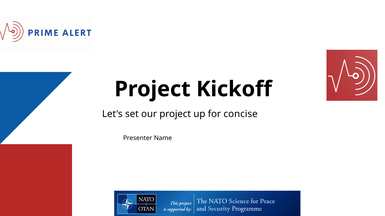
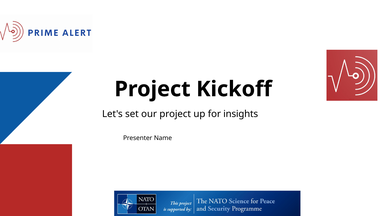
concise: concise -> insights
